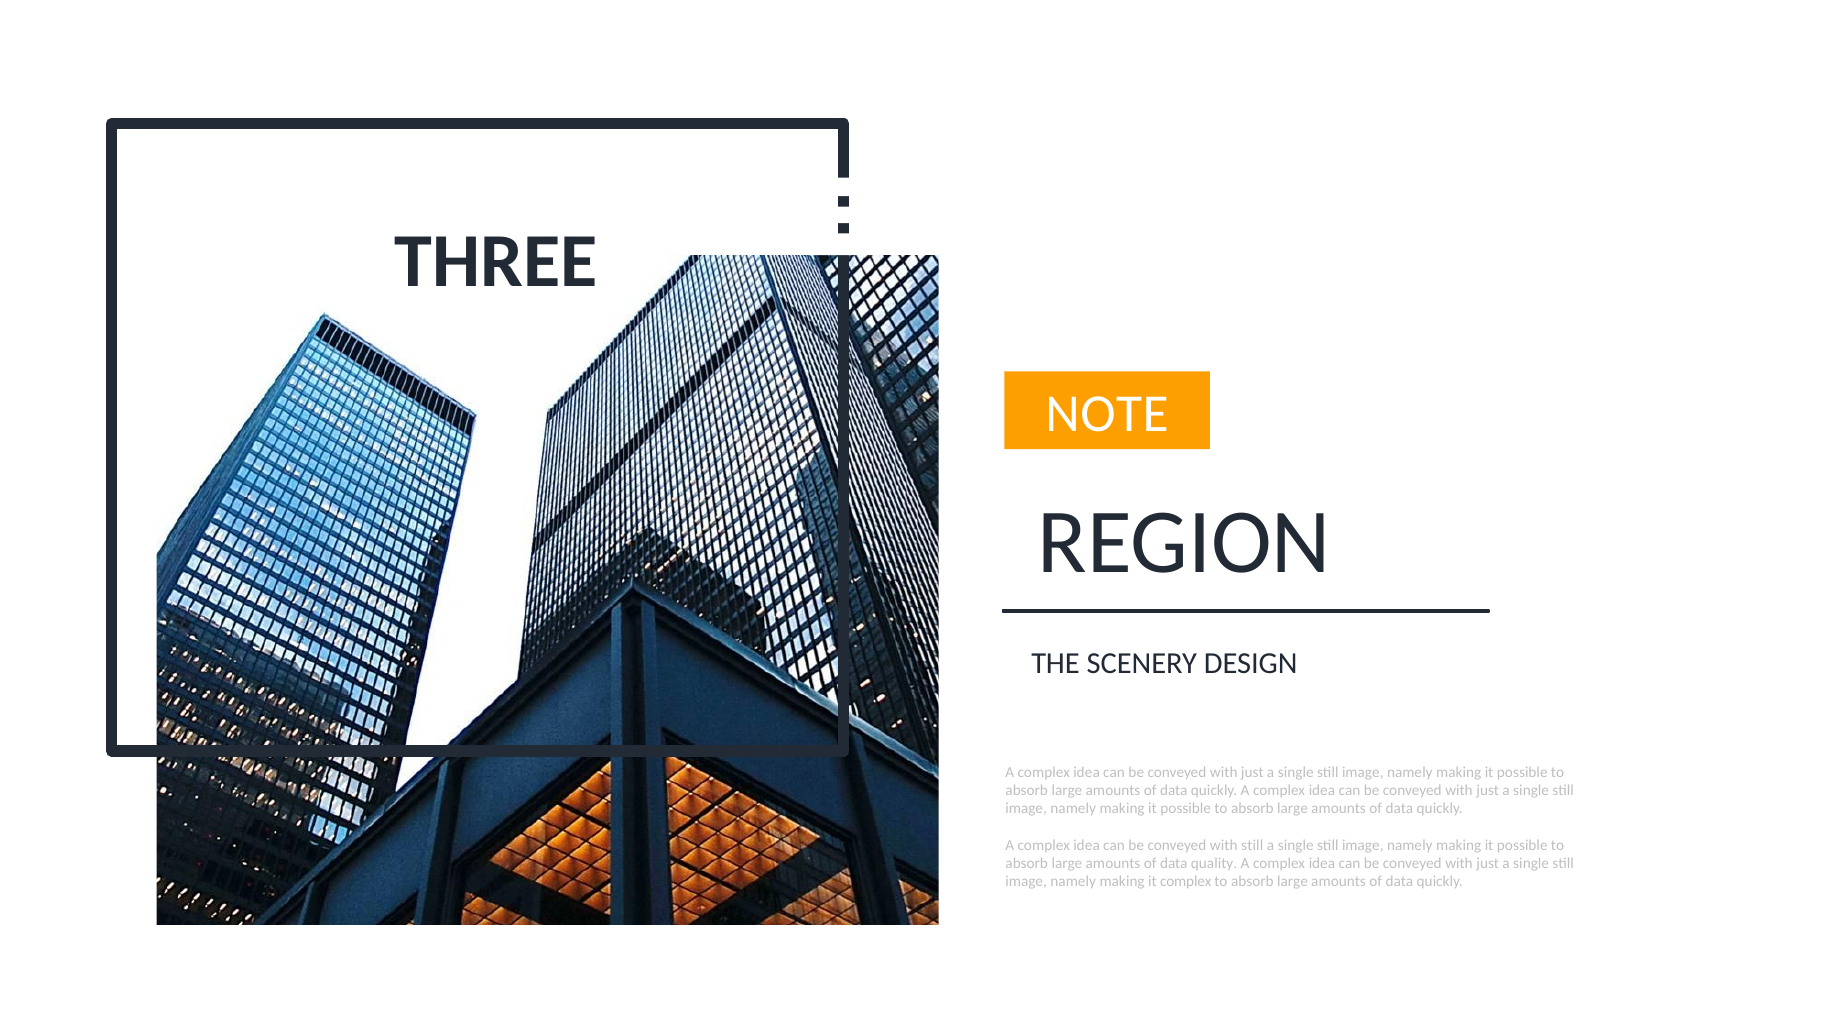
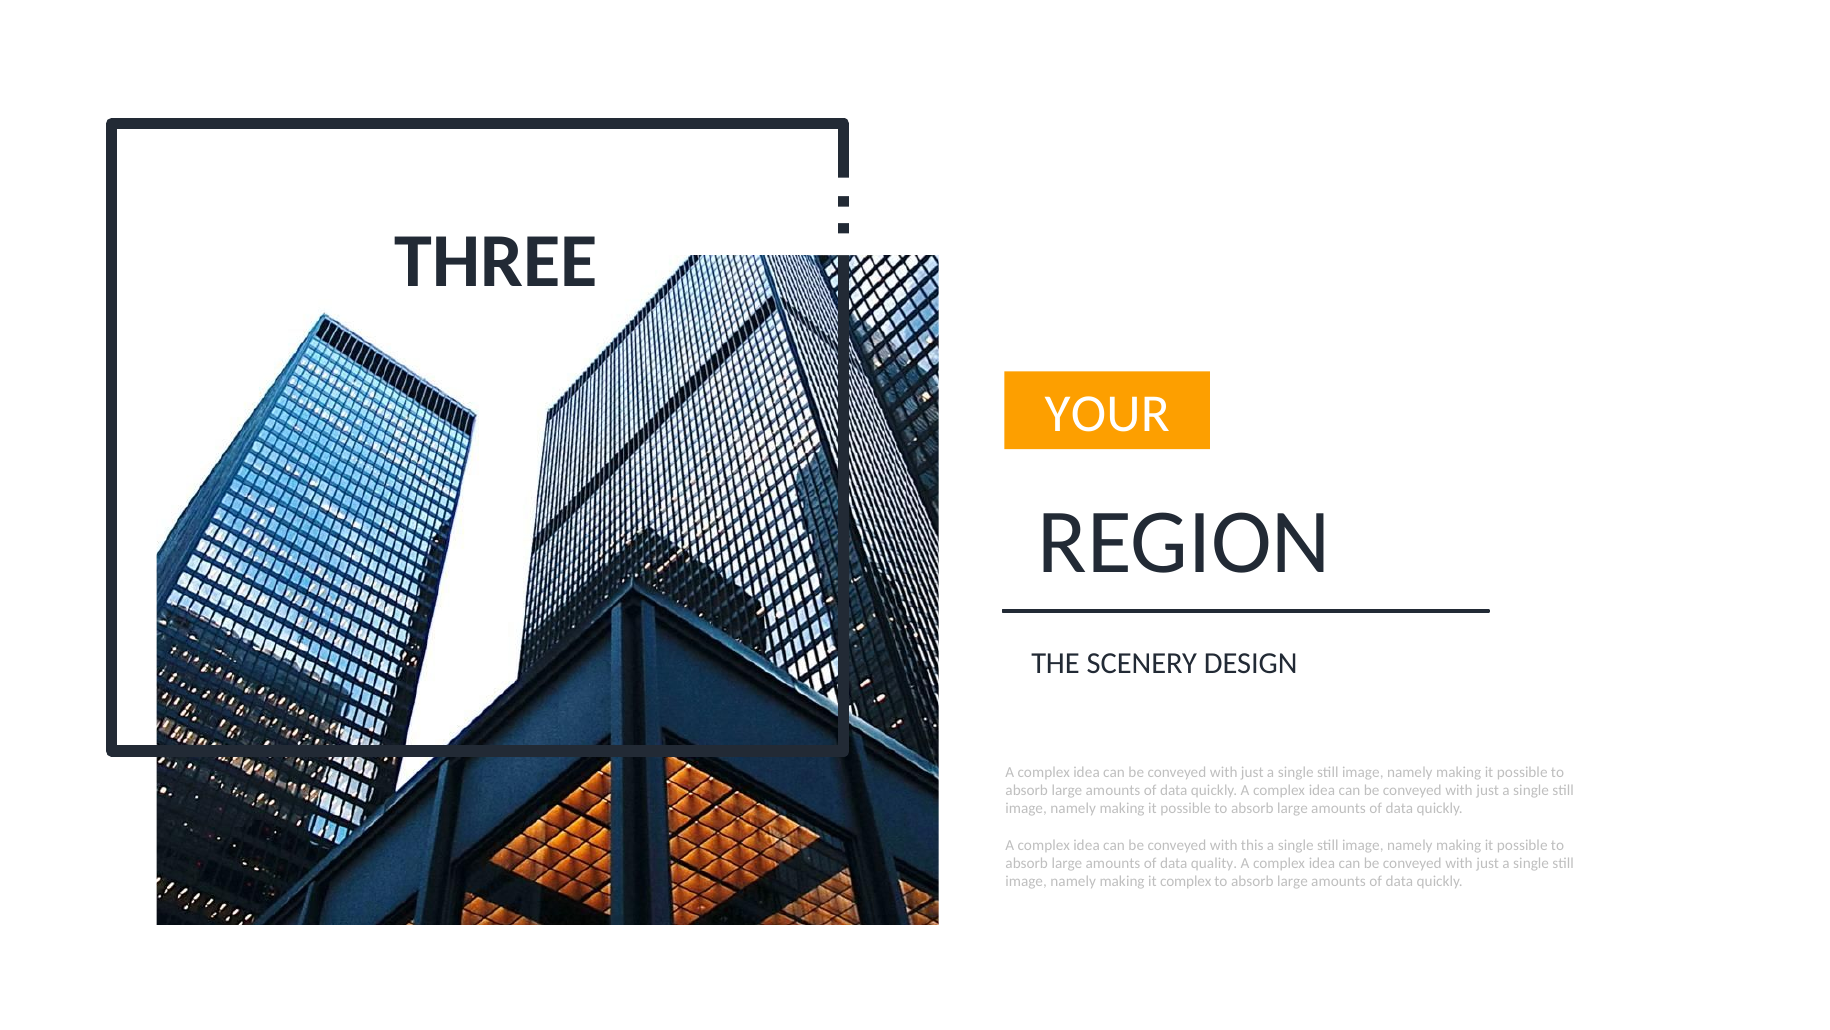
NOTE: NOTE -> YOUR
with still: still -> this
